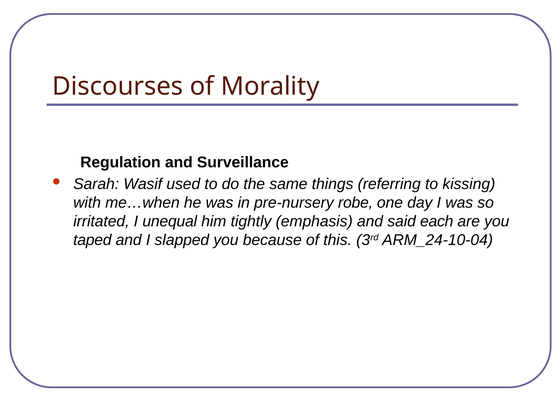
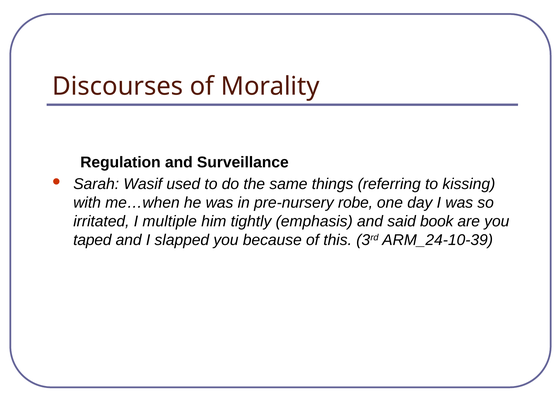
unequal: unequal -> multiple
each: each -> book
ARM_24-10-04: ARM_24-10-04 -> ARM_24-10-39
